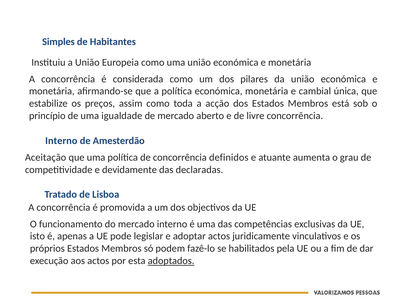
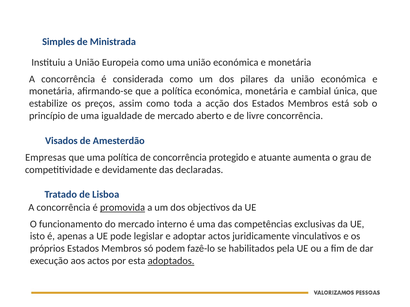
Habitantes: Habitantes -> Ministrada
Interno at (61, 141): Interno -> Visados
Aceitação: Aceitação -> Empresas
definidos: definidos -> protegido
promovida underline: none -> present
